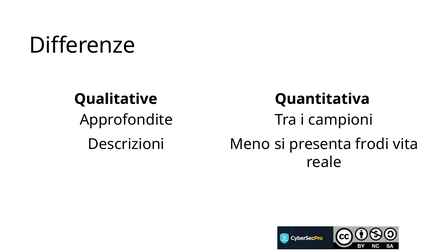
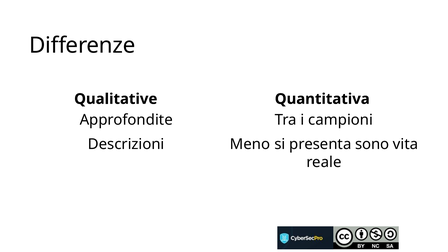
frodi: frodi -> sono
